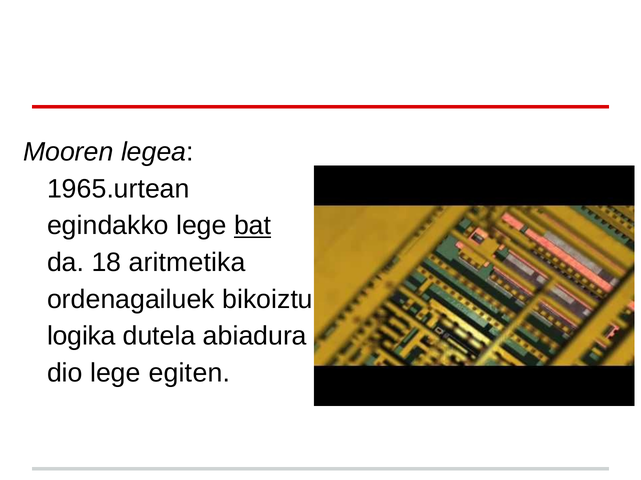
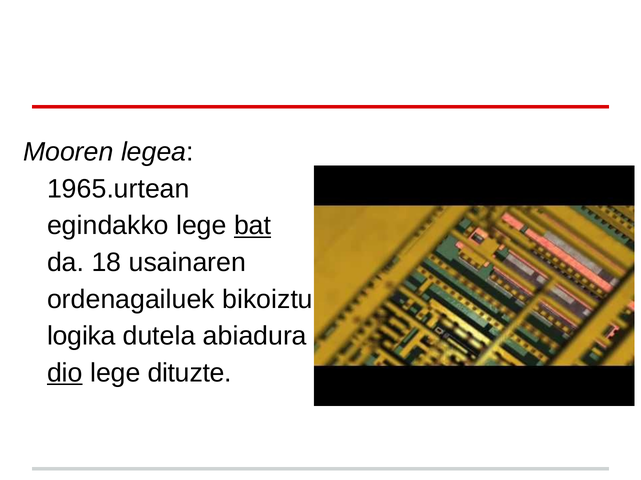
aritmetika: aritmetika -> usainaren
dio underline: none -> present
egiten: egiten -> dituzte
